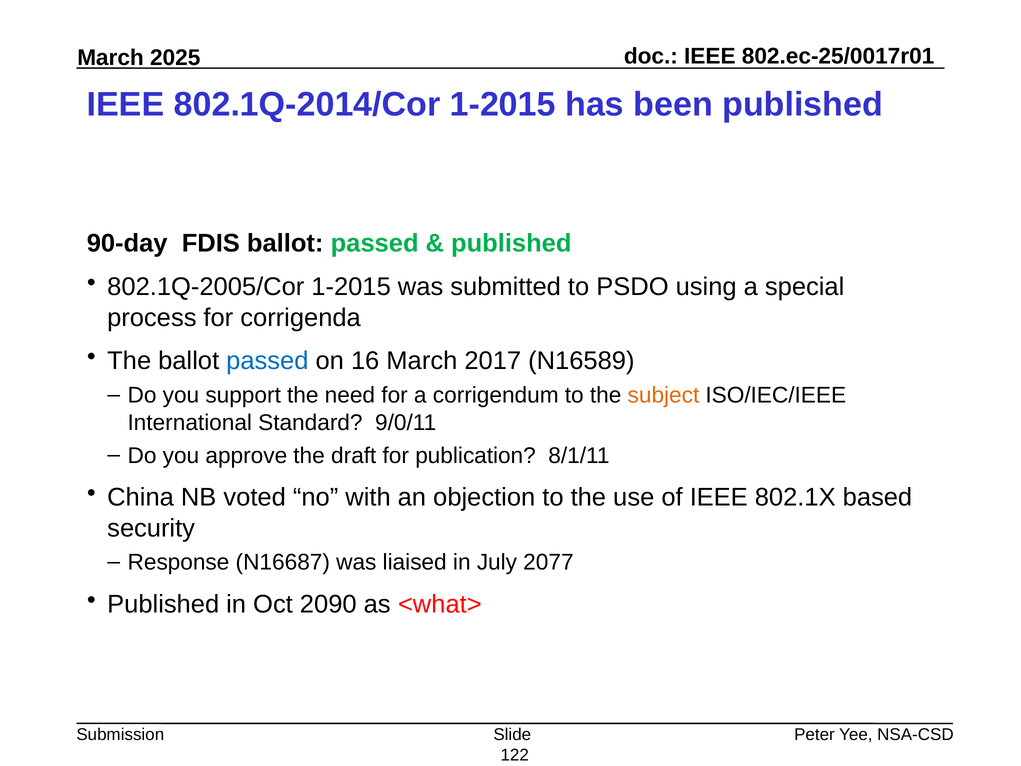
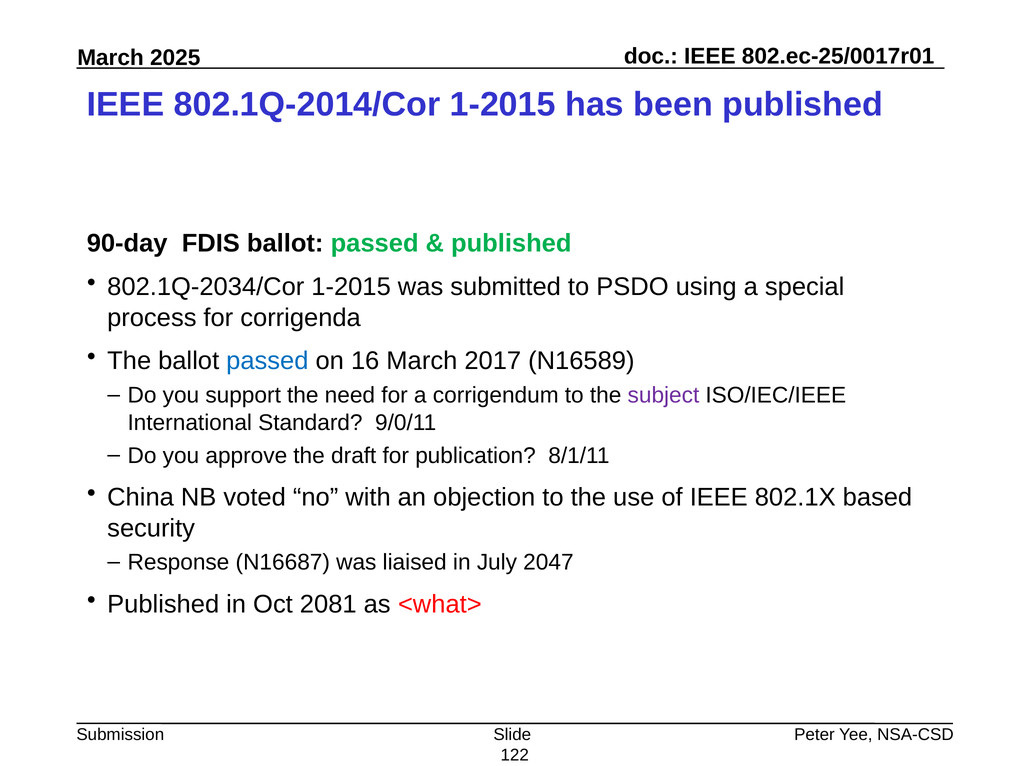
802.1Q-2005/Cor: 802.1Q-2005/Cor -> 802.1Q-2034/Cor
subject colour: orange -> purple
2077: 2077 -> 2047
2090: 2090 -> 2081
